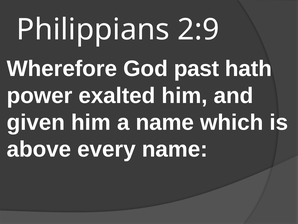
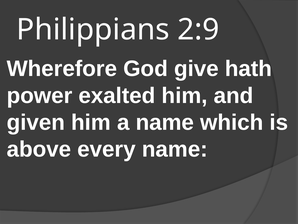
past: past -> give
